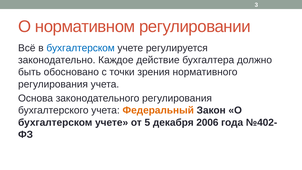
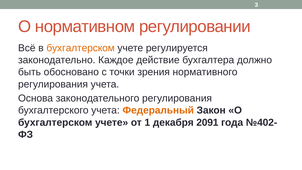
бухгалтерском at (81, 48) colour: blue -> orange
5: 5 -> 1
2006: 2006 -> 2091
